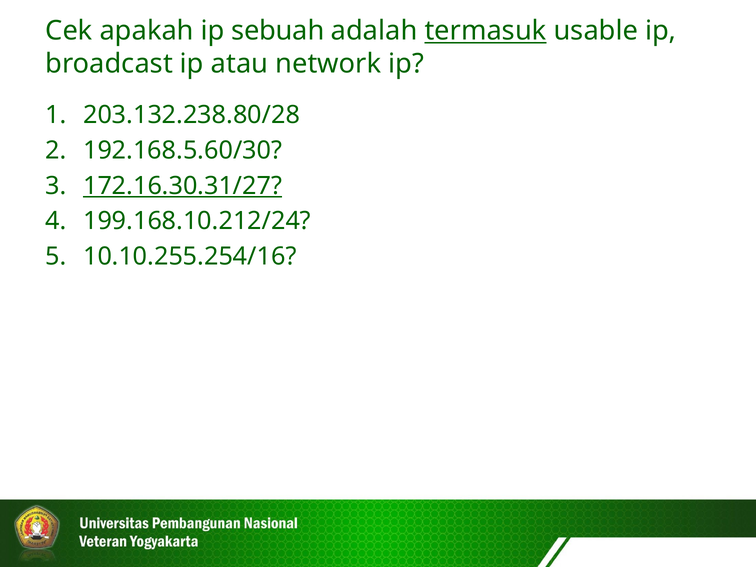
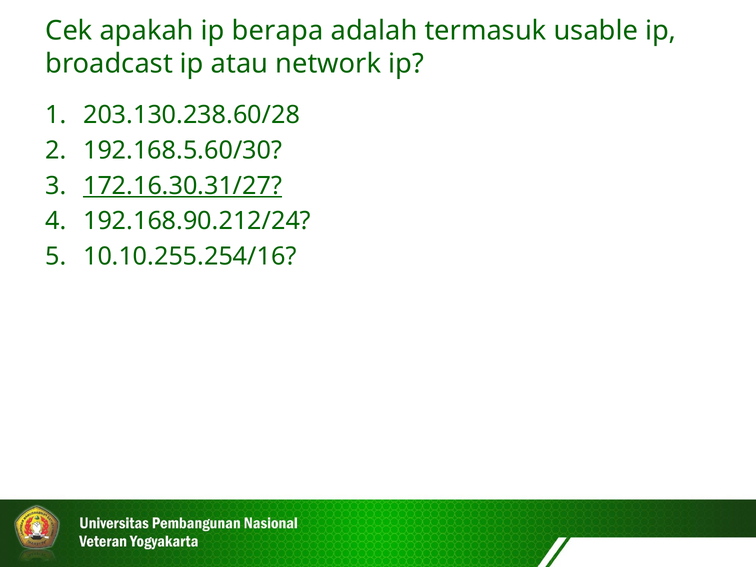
sebuah: sebuah -> berapa
termasuk underline: present -> none
203.132.238.80/28: 203.132.238.80/28 -> 203.130.238.60/28
199.168.10.212/24: 199.168.10.212/24 -> 192.168.90.212/24
